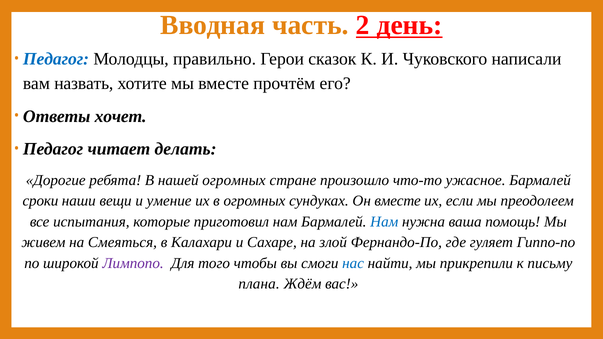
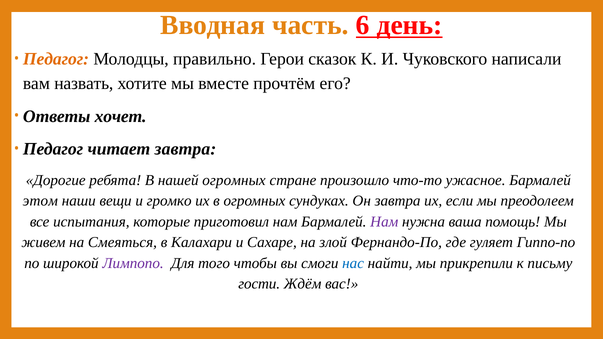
2: 2 -> 6
Педагог at (56, 59) colour: blue -> orange
читает делать: делать -> завтра
сроки: сроки -> этом
умение: умение -> громко
Он вместе: вместе -> завтра
Нам at (384, 222) colour: blue -> purple
плана: плана -> гости
